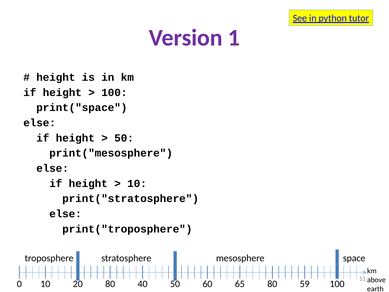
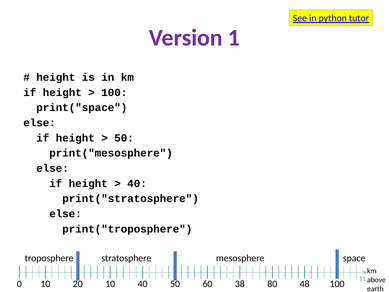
10 at (137, 183): 10 -> 40
80 at (110, 284): 80 -> 10
65: 65 -> 38
59: 59 -> 48
